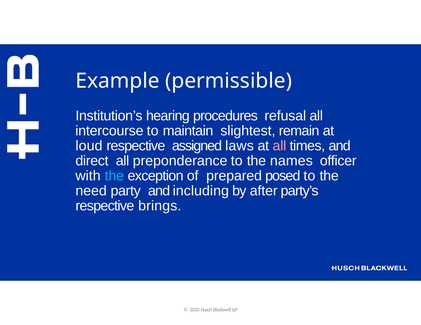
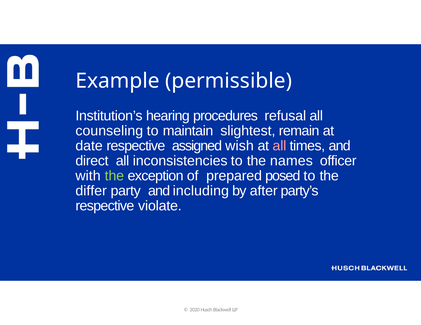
intercourse: intercourse -> counseling
loud: loud -> date
laws: laws -> wish
preponderance: preponderance -> inconsistencies
the at (114, 176) colour: light blue -> light green
need: need -> differ
brings: brings -> violate
